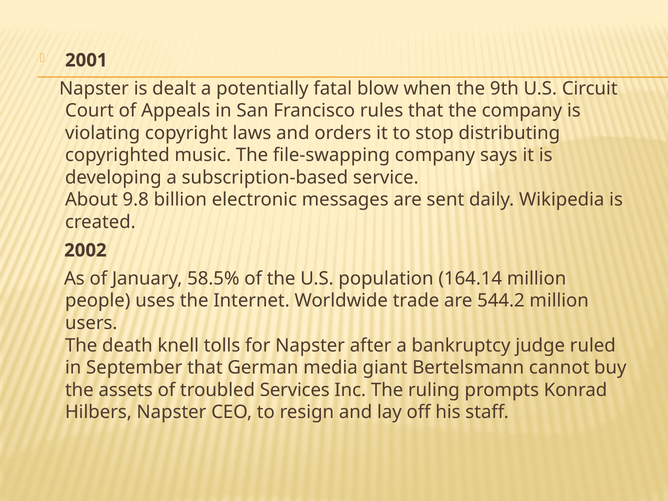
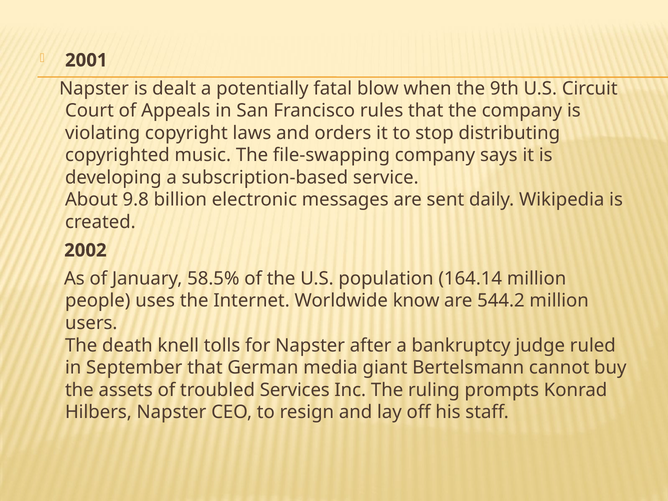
trade: trade -> know
